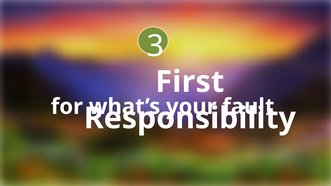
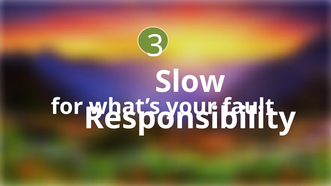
First: First -> Slow
